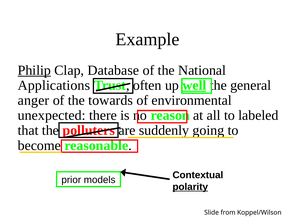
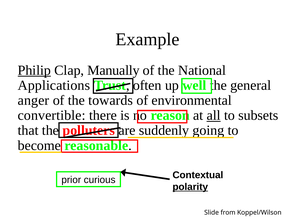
Database: Database -> Manually
well underline: present -> none
unexpected: unexpected -> convertible
all underline: none -> present
labeled: labeled -> subsets
models: models -> curious
